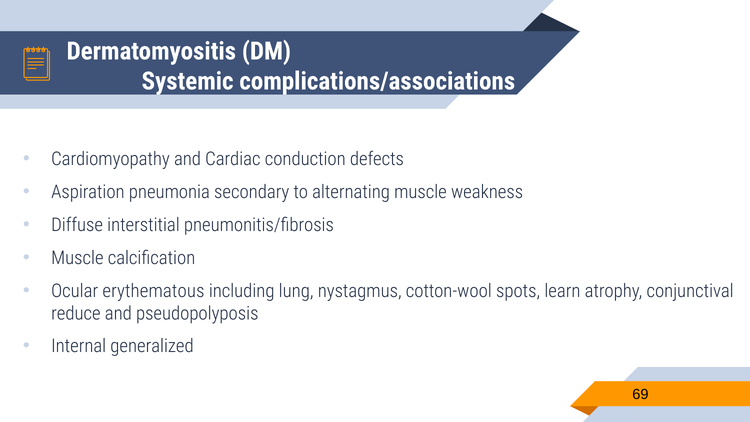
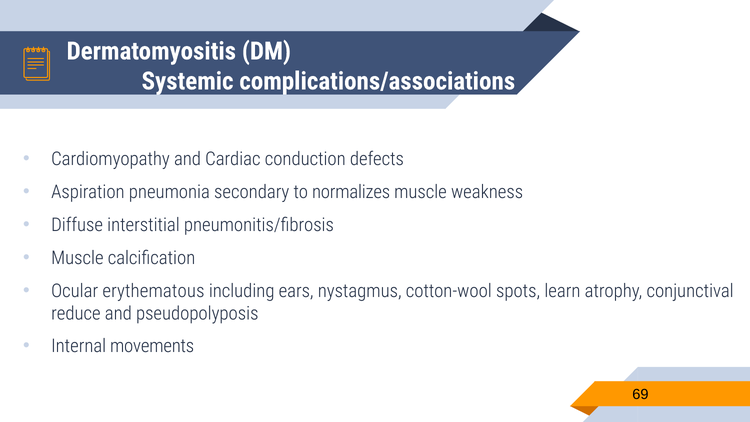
alternating: alternating -> normalizes
lung: lung -> ears
generalized: generalized -> movements
